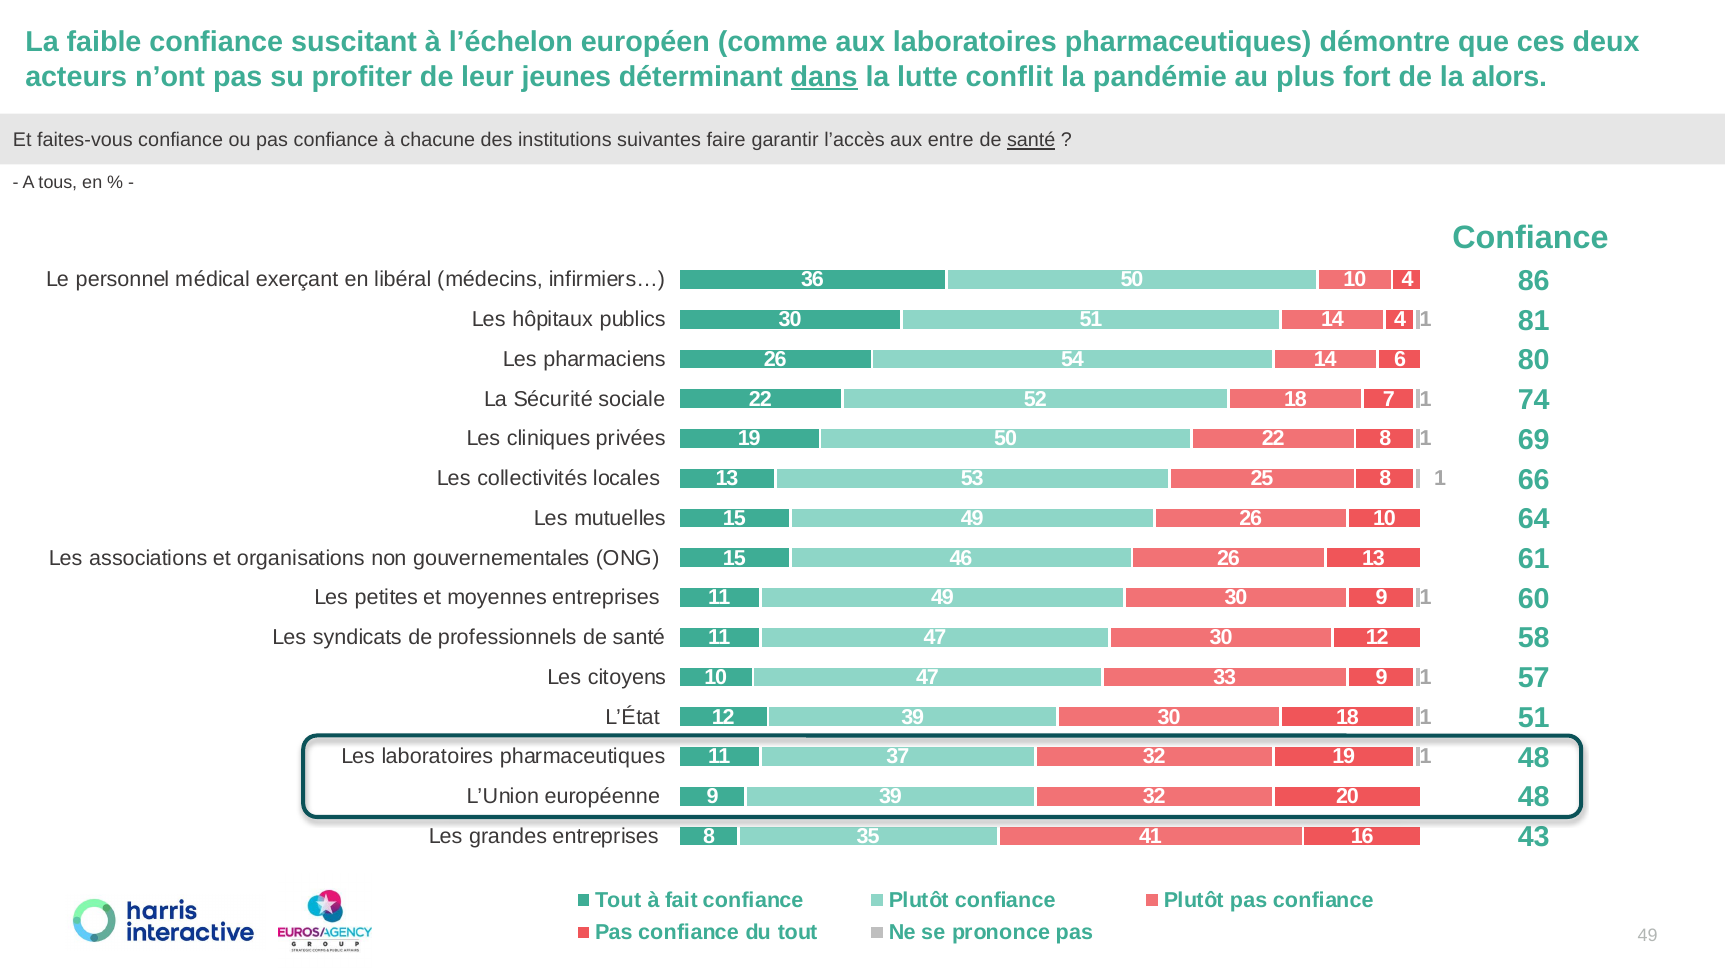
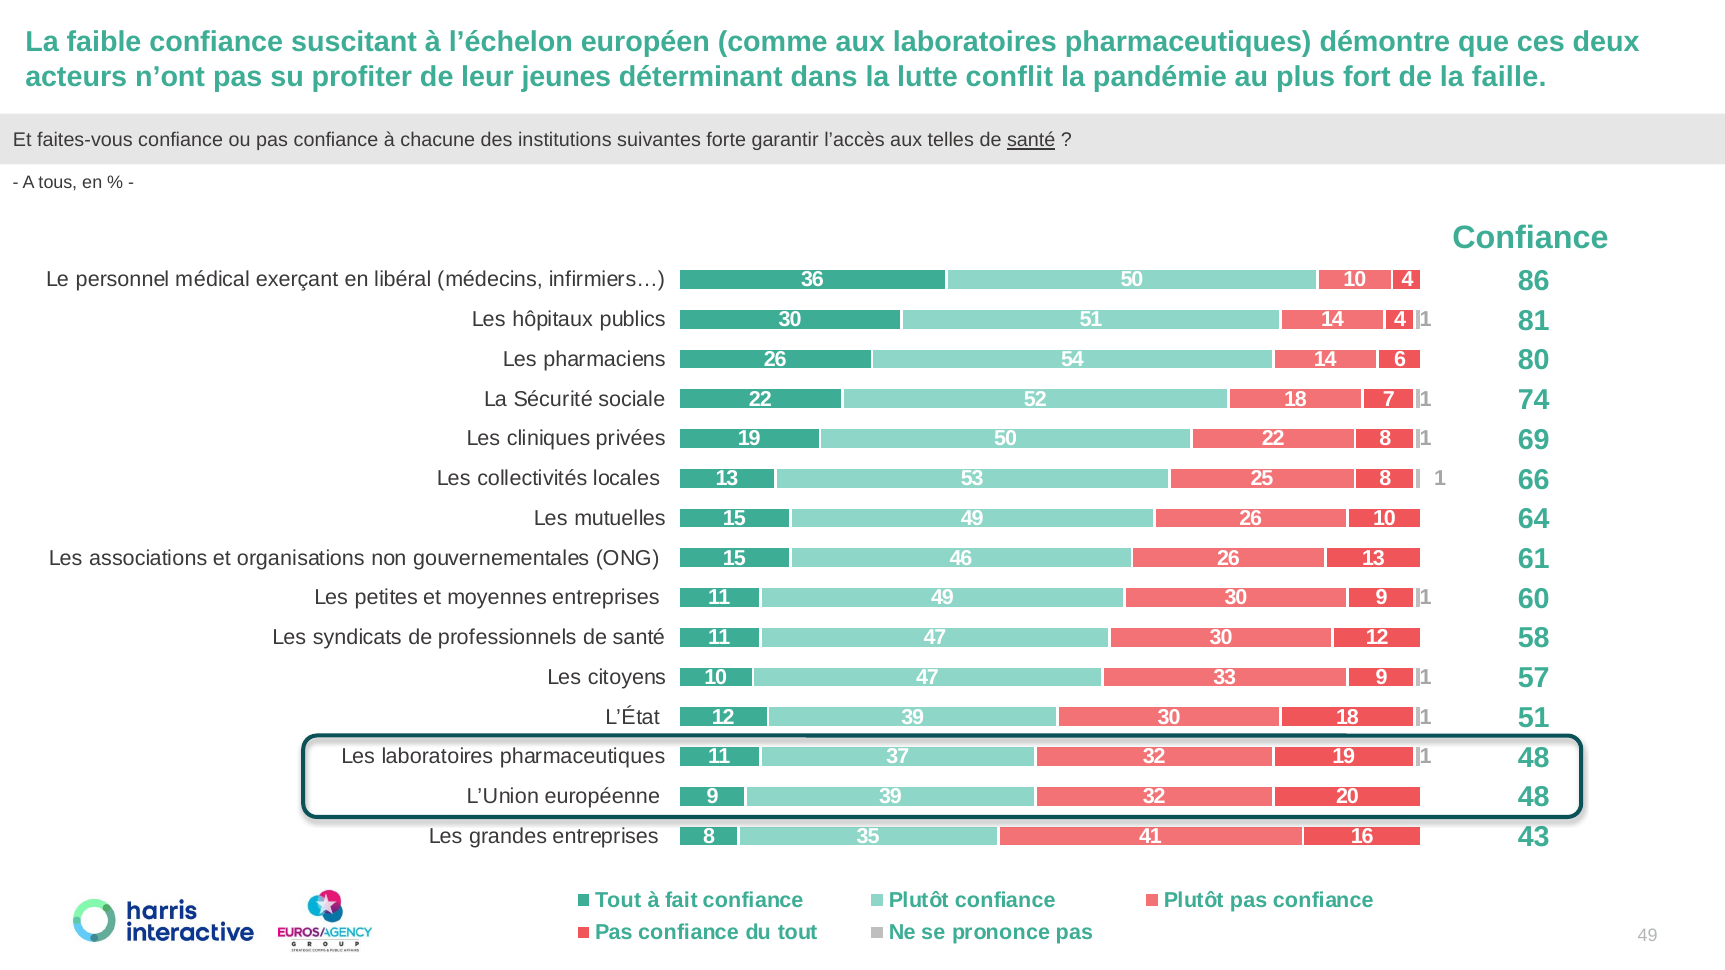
dans underline: present -> none
alors: alors -> faille
faire: faire -> forte
entre: entre -> telles
